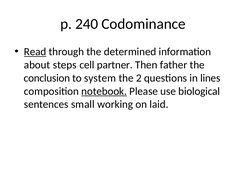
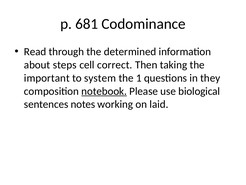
240: 240 -> 681
Read underline: present -> none
partner: partner -> correct
father: father -> taking
conclusion: conclusion -> important
2: 2 -> 1
lines: lines -> they
small: small -> notes
